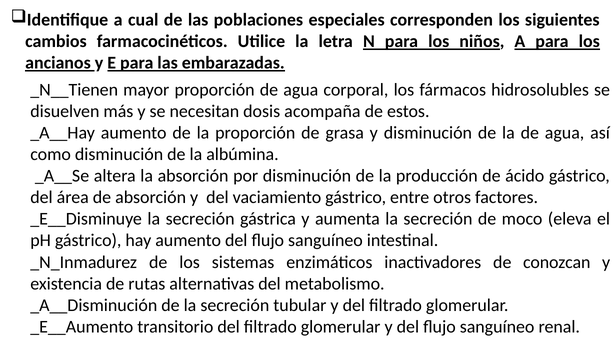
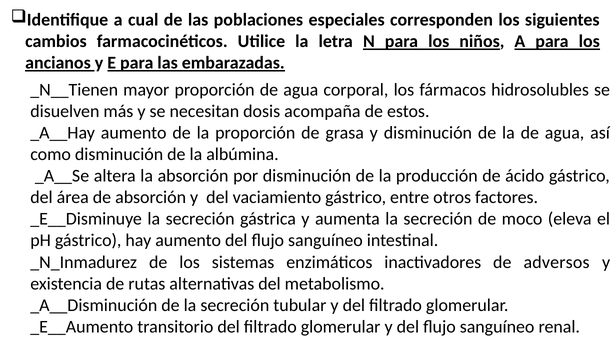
conozcan: conozcan -> adversos
